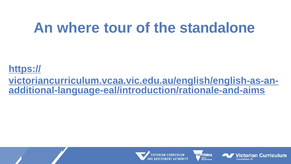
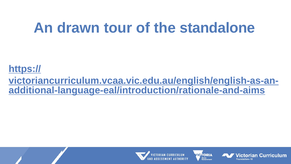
where: where -> drawn
